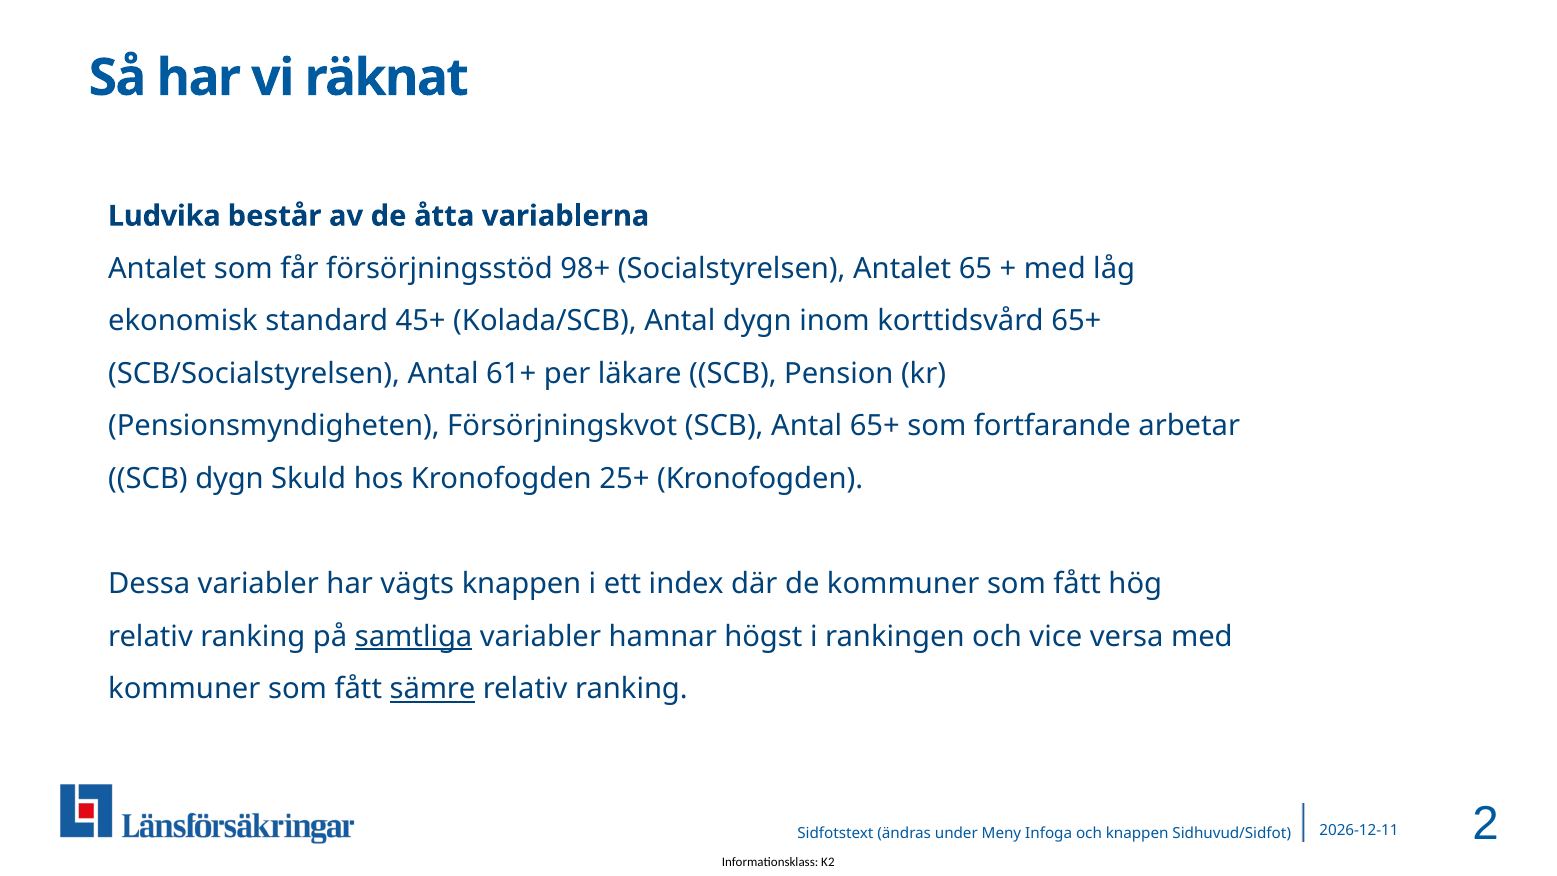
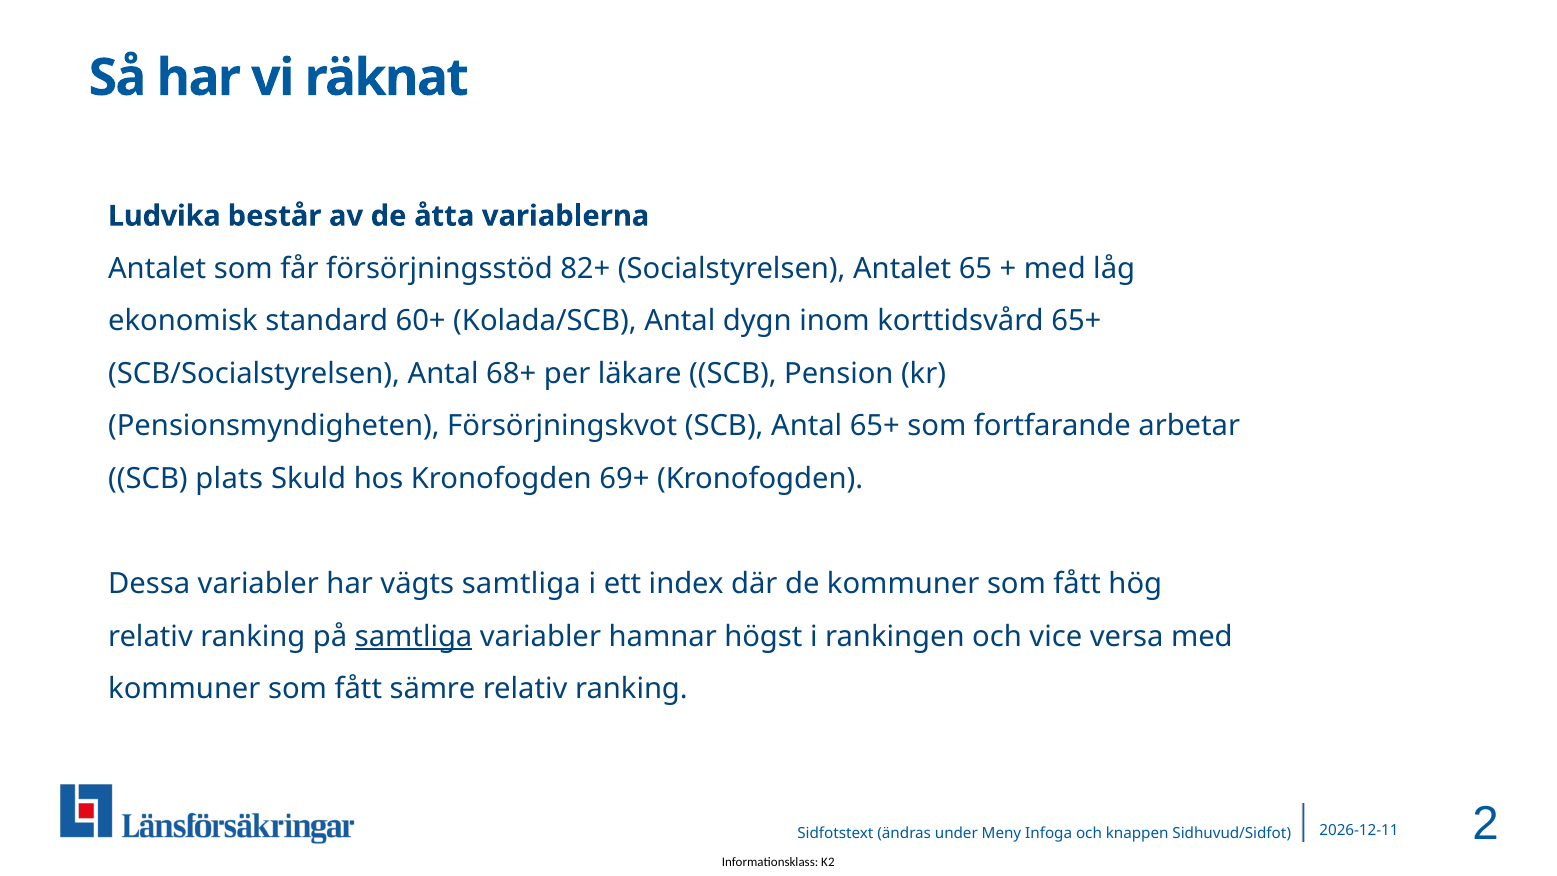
98+: 98+ -> 82+
45+: 45+ -> 60+
61+: 61+ -> 68+
SCB dygn: dygn -> plats
25+: 25+ -> 69+
vägts knappen: knappen -> samtliga
sämre underline: present -> none
